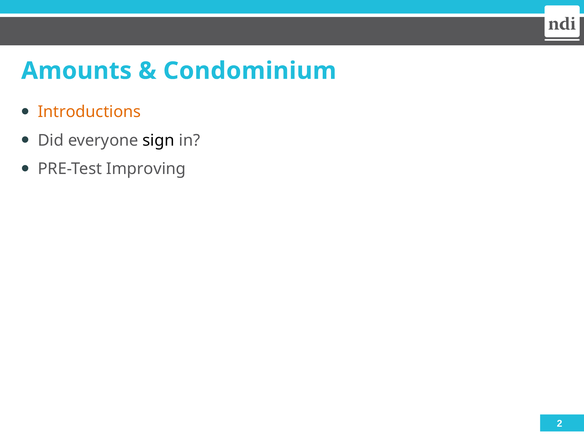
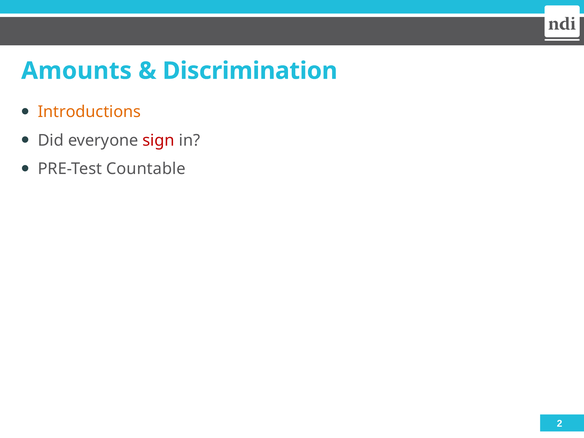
Condominium: Condominium -> Discrimination
sign colour: black -> red
Improving: Improving -> Countable
